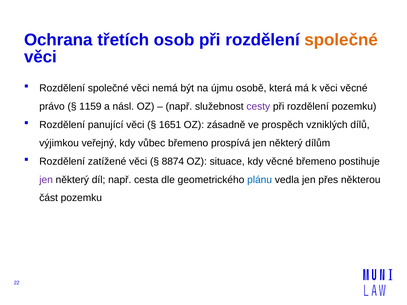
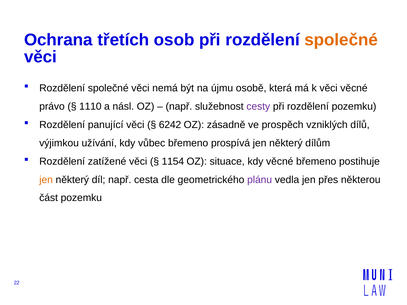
1159: 1159 -> 1110
1651: 1651 -> 6242
veřejný: veřejný -> užívání
8874: 8874 -> 1154
jen at (46, 180) colour: purple -> orange
plánu colour: blue -> purple
